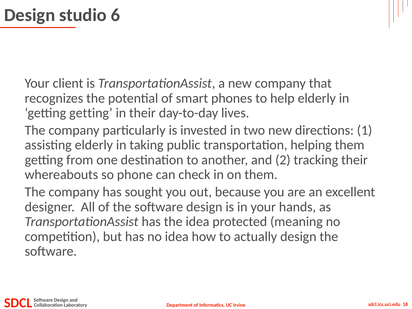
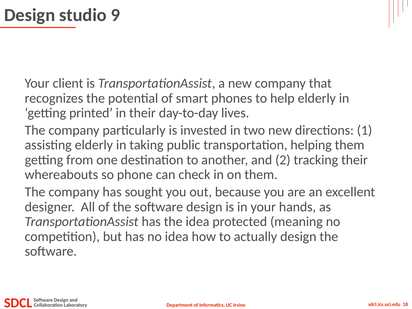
6: 6 -> 9
getting getting: getting -> printed
